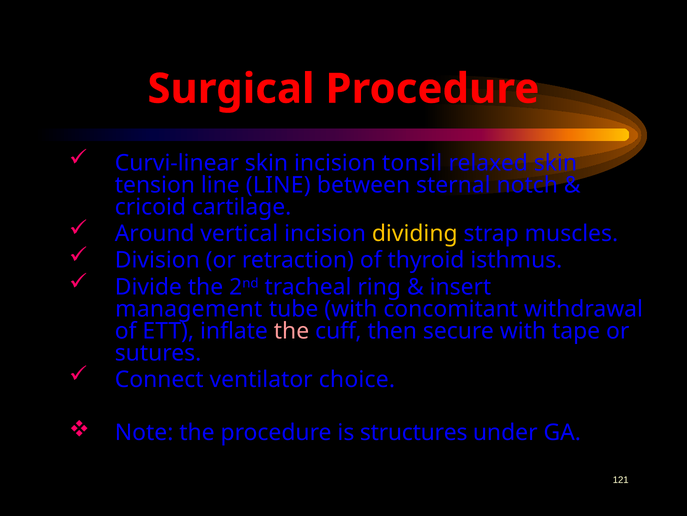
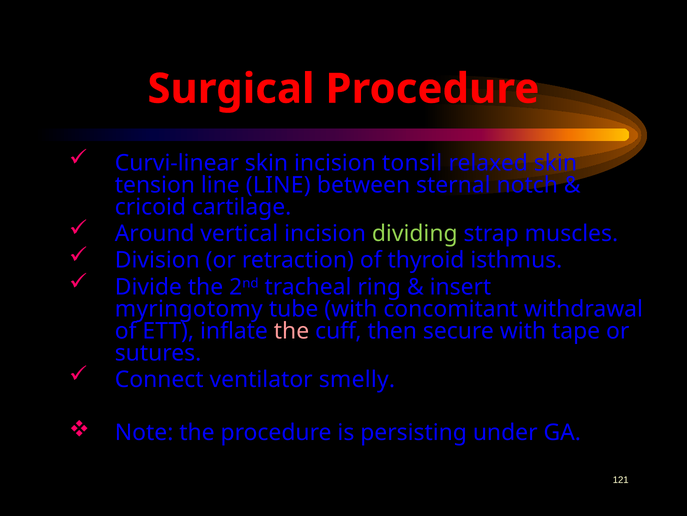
dividing colour: yellow -> light green
management: management -> myringotomy
choice: choice -> smelly
structures: structures -> persisting
